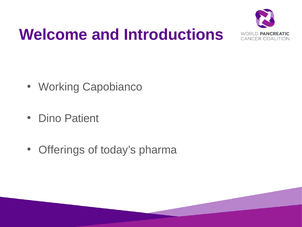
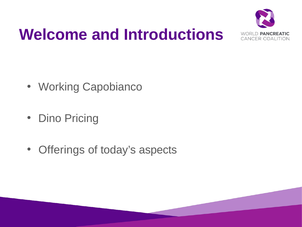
Patient: Patient -> Pricing
pharma: pharma -> aspects
